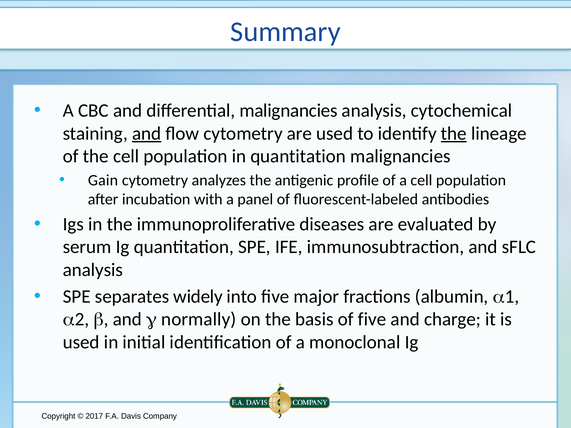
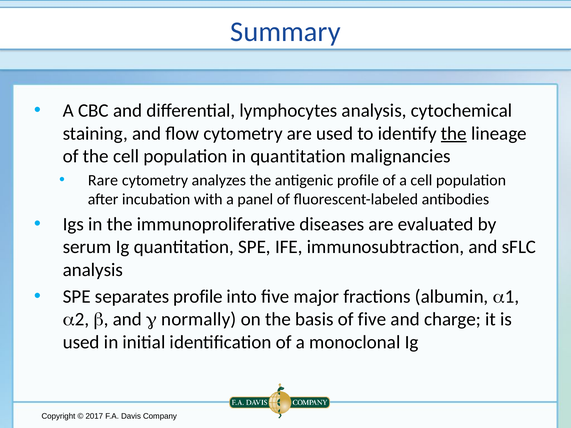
differential malignancies: malignancies -> lymphocytes
and at (147, 134) underline: present -> none
Gain: Gain -> Rare
separates widely: widely -> profile
